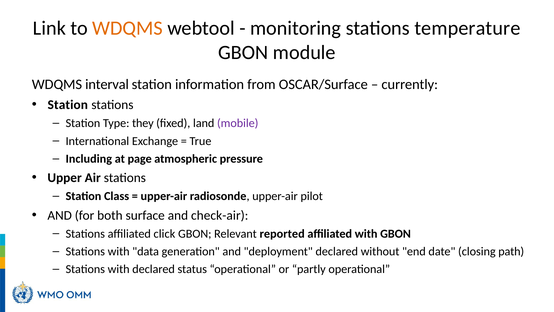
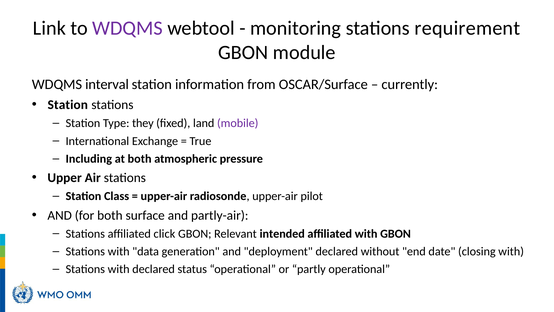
WDQMS at (128, 28) colour: orange -> purple
temperature: temperature -> requirement
at page: page -> both
check-air: check-air -> partly-air
reported: reported -> intended
closing path: path -> with
